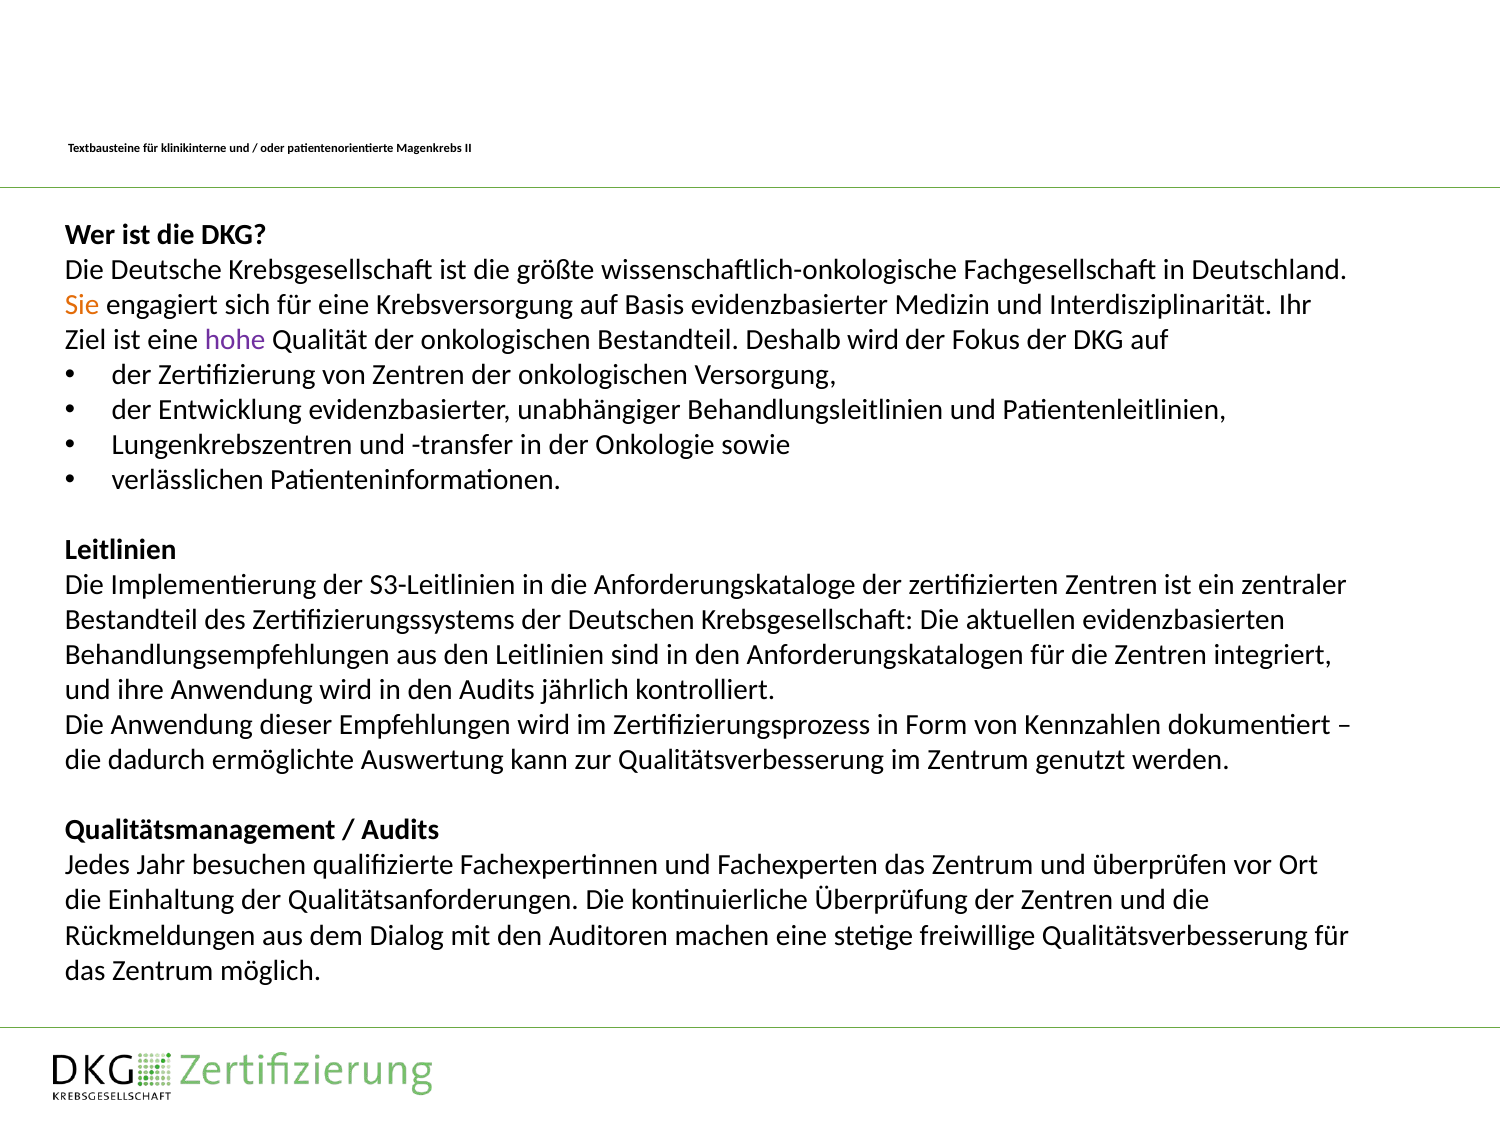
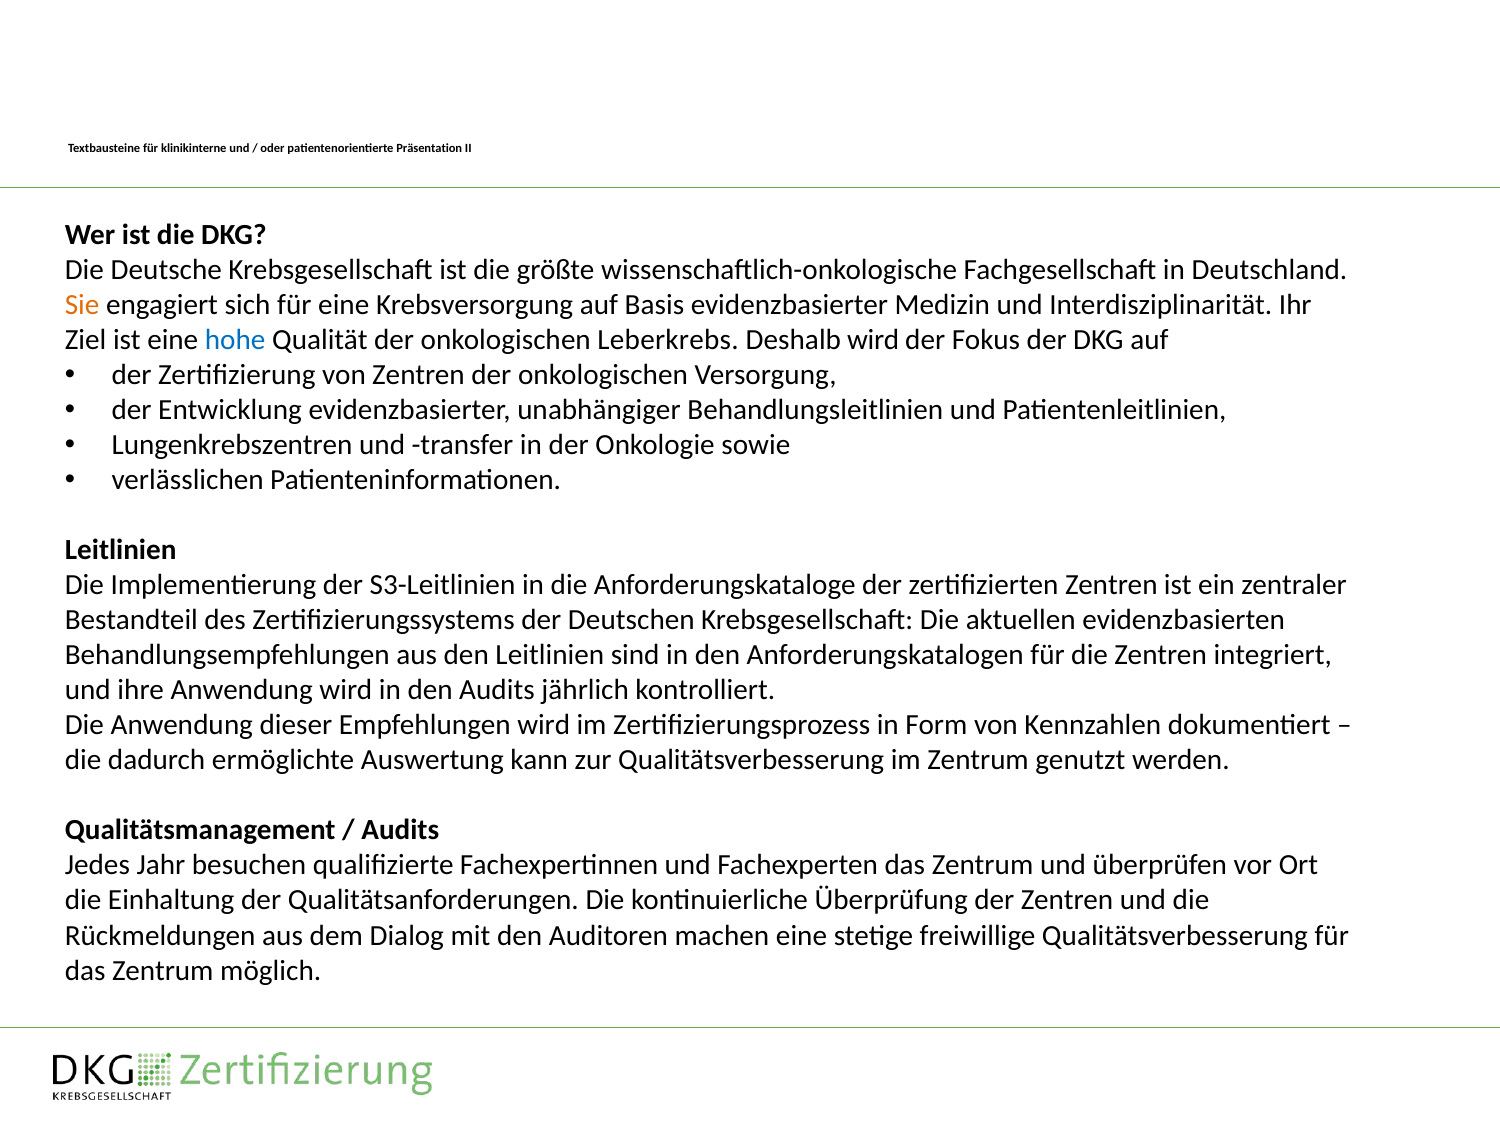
Magenkrebs: Magenkrebs -> Präsentation
hohe colour: purple -> blue
onkologischen Bestandteil: Bestandteil -> Leberkrebs
